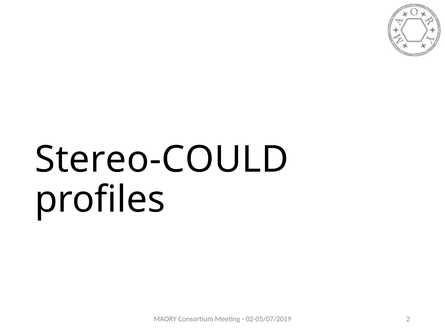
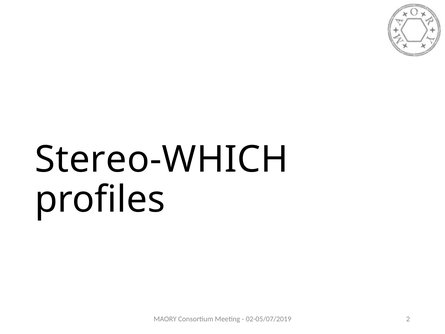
Stereo-COULD: Stereo-COULD -> Stereo-WHICH
